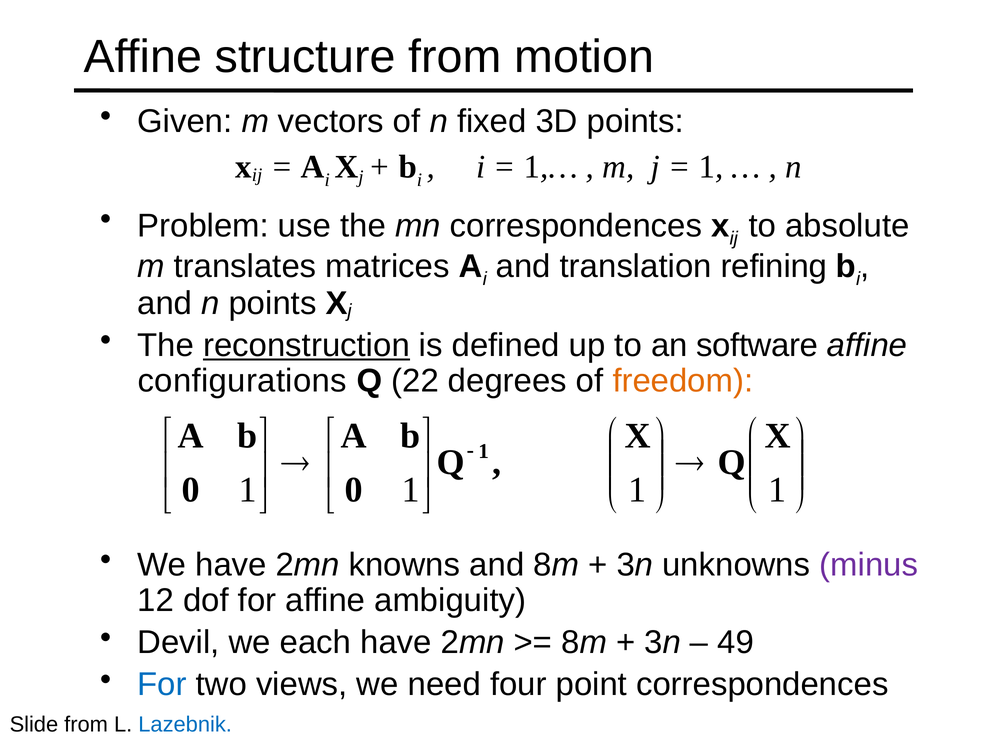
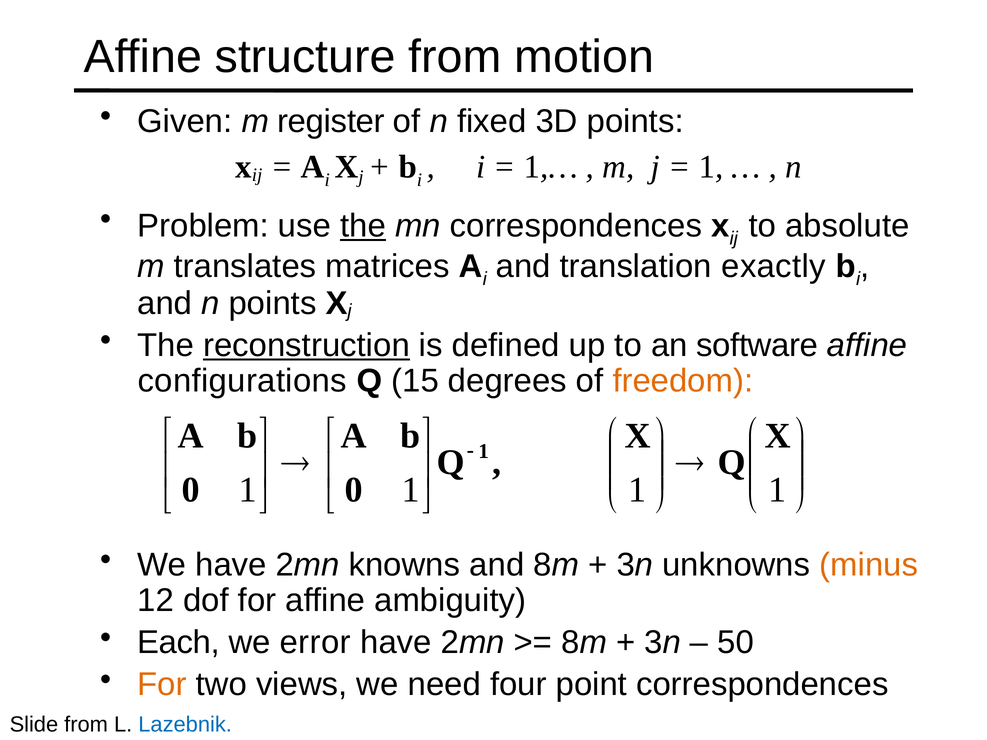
vectors: vectors -> register
the at (363, 226) underline: none -> present
refining: refining -> exactly
22: 22 -> 15
minus colour: purple -> orange
Devil: Devil -> Each
each: each -> error
49: 49 -> 50
For at (162, 685) colour: blue -> orange
